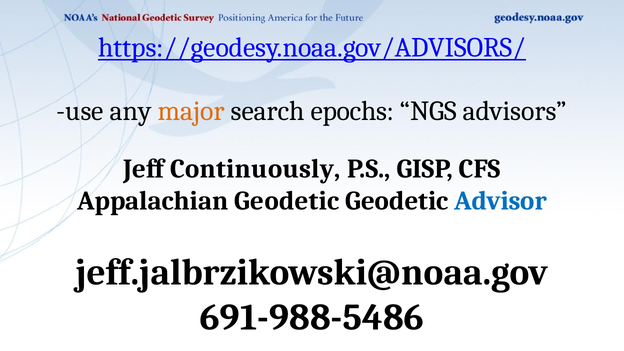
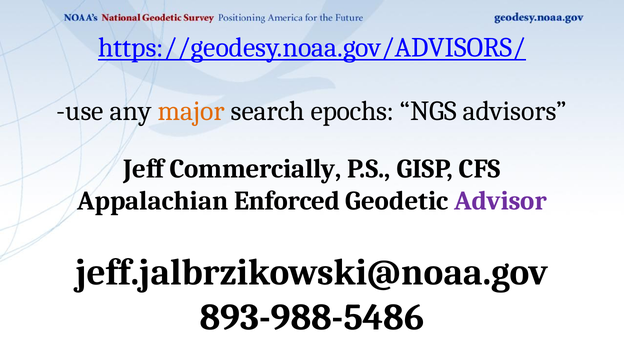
Continuously: Continuously -> Commercially
Appalachian Geodetic: Geodetic -> Enforced
Advisor colour: blue -> purple
691-988-5486: 691-988-5486 -> 893-988-5486
